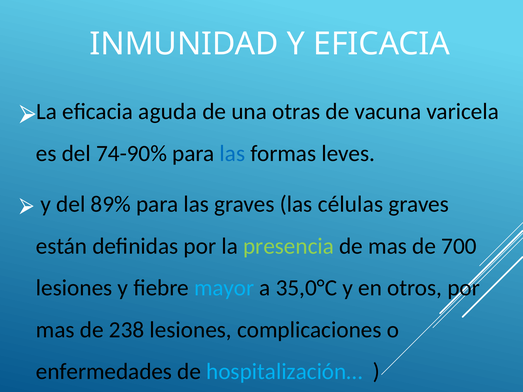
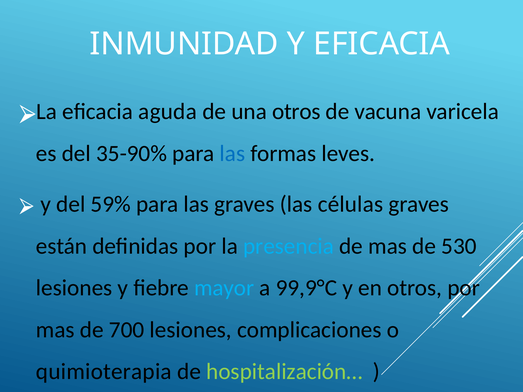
una otras: otras -> otros
74-90%: 74-90% -> 35-90%
89%: 89% -> 59%
presencia colour: light green -> light blue
700: 700 -> 530
35,0°C: 35,0°C -> 99,9°C
238: 238 -> 700
enfermedades: enfermedades -> quimioterapia
hospitalización… colour: light blue -> light green
